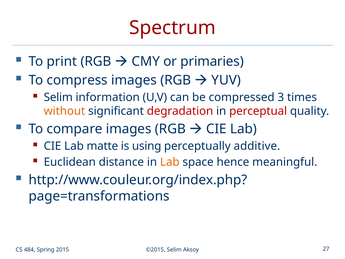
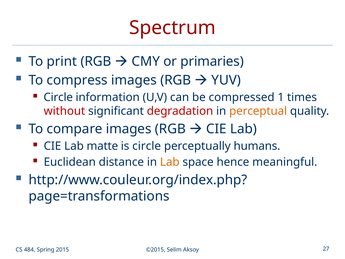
Selim at (58, 97): Selim -> Circle
3: 3 -> 1
without colour: orange -> red
perceptual colour: red -> orange
is using: using -> circle
additive: additive -> humans
